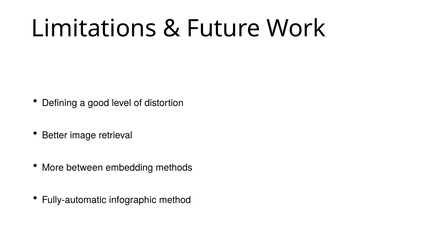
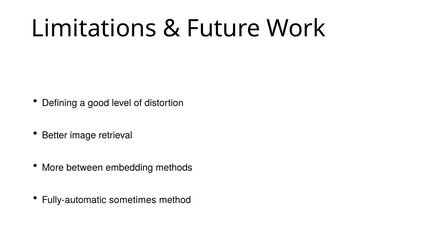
infographic: infographic -> sometimes
